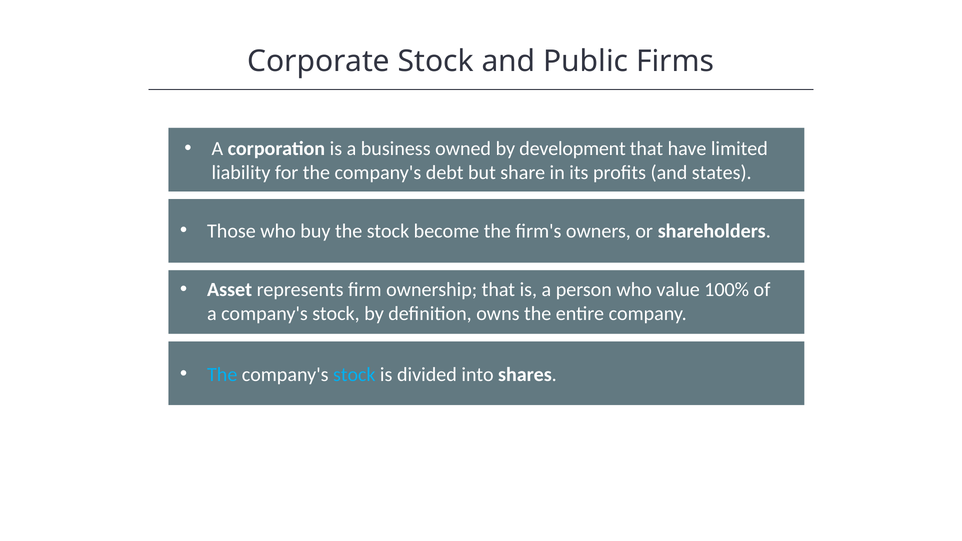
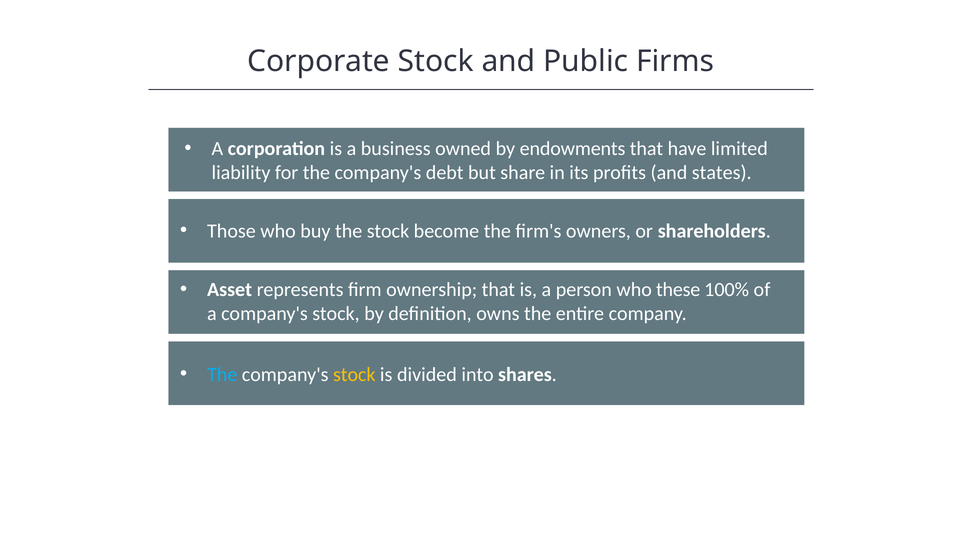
development: development -> endowments
value: value -> these
stock at (354, 375) colour: light blue -> yellow
